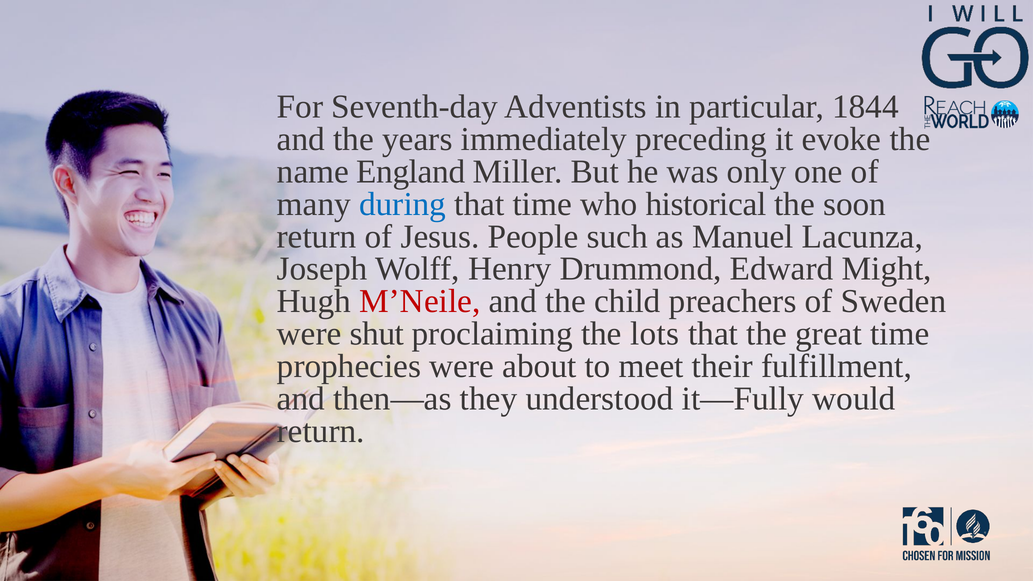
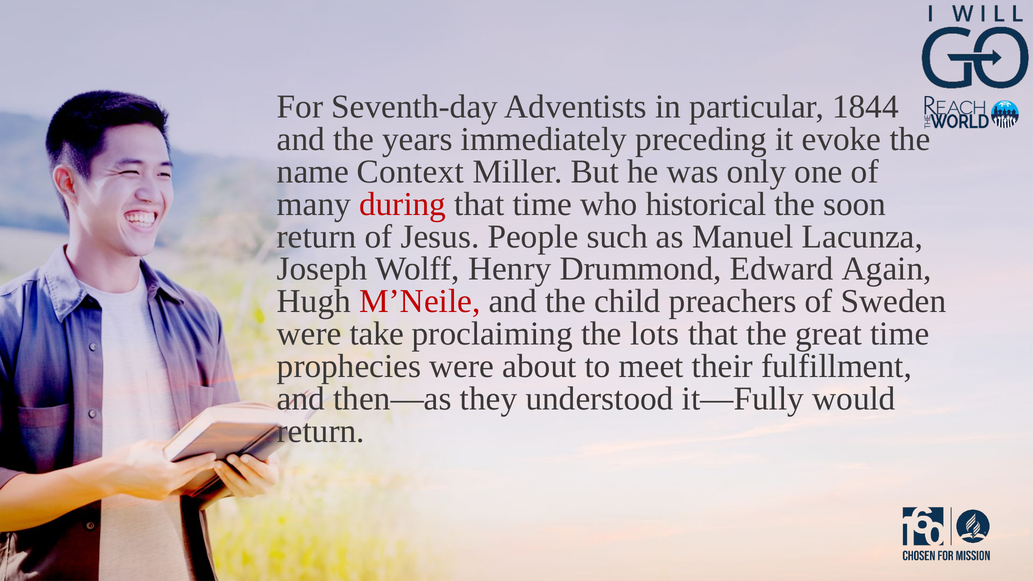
England: England -> Context
during colour: blue -> red
Might: Might -> Again
shut: shut -> take
